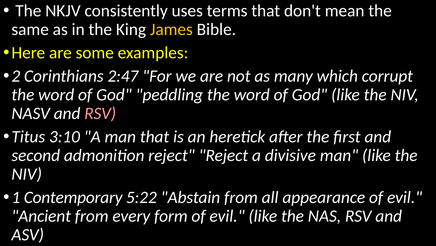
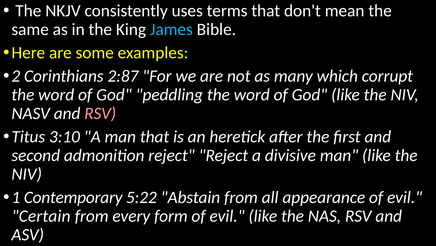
James colour: yellow -> light blue
2:47: 2:47 -> 2:87
Ancient: Ancient -> Certain
